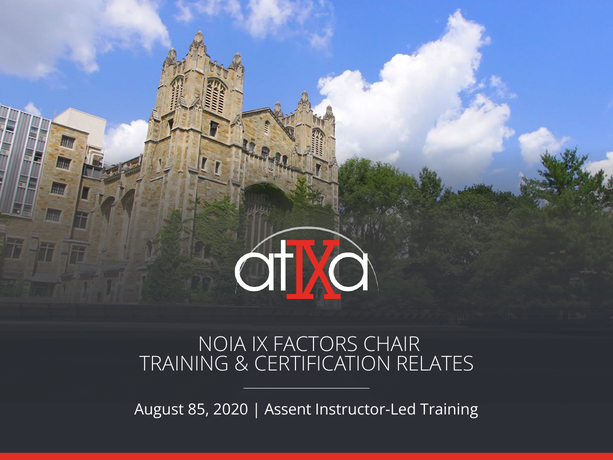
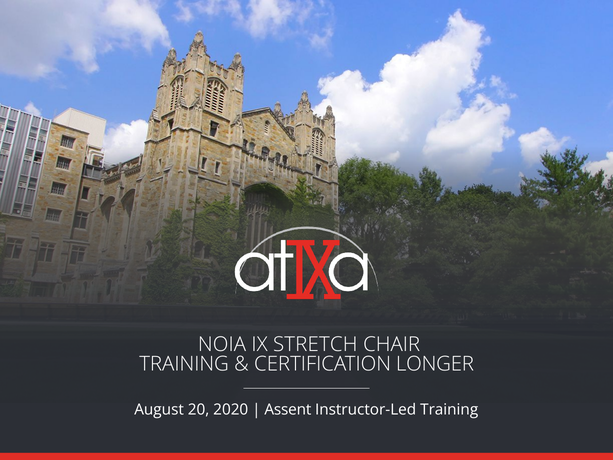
FACTORS: FACTORS -> STRETCH
RELATES: RELATES -> LONGER
85: 85 -> 20
